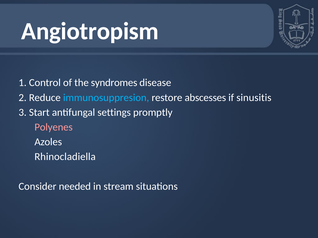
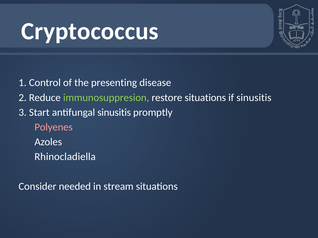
Angiotropism: Angiotropism -> Cryptococcus
syndromes: syndromes -> presenting
immunosuppresion colour: light blue -> light green
restore abscesses: abscesses -> situations
antifungal settings: settings -> sinusitis
